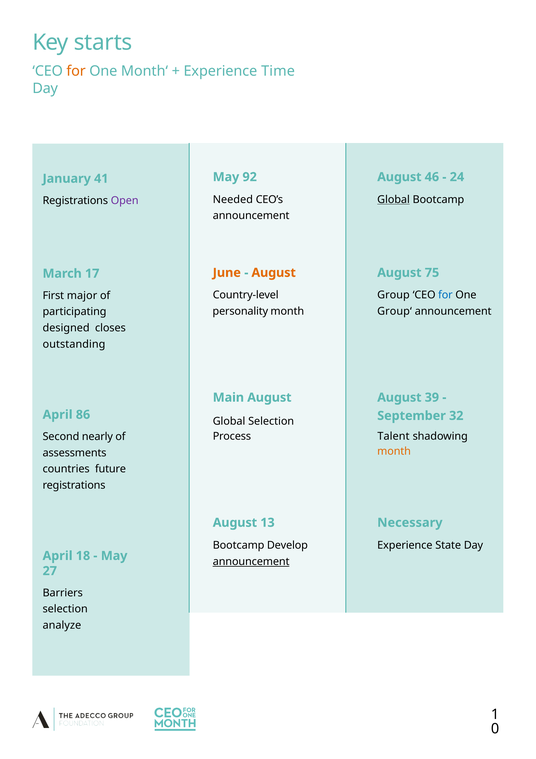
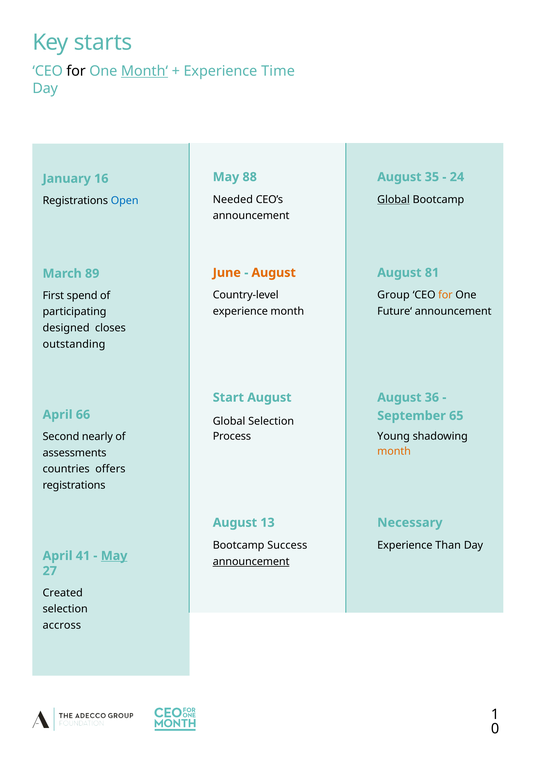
for at (76, 71) colour: orange -> black
Month‘ underline: none -> present
92: 92 -> 88
46: 46 -> 35
41: 41 -> 16
Open colour: purple -> blue
75: 75 -> 81
17: 17 -> 89
for at (445, 295) colour: blue -> orange
major: major -> spend
personality at (240, 311): personality -> experience
Group‘: Group‘ -> Future‘
Main: Main -> Start
39: 39 -> 36
86: 86 -> 66
32: 32 -> 65
Talent: Talent -> Young
future: future -> offers
Develop: Develop -> Success
State: State -> Than
18: 18 -> 41
May at (114, 555) underline: none -> present
Barriers: Barriers -> Created
analyze: analyze -> accross
